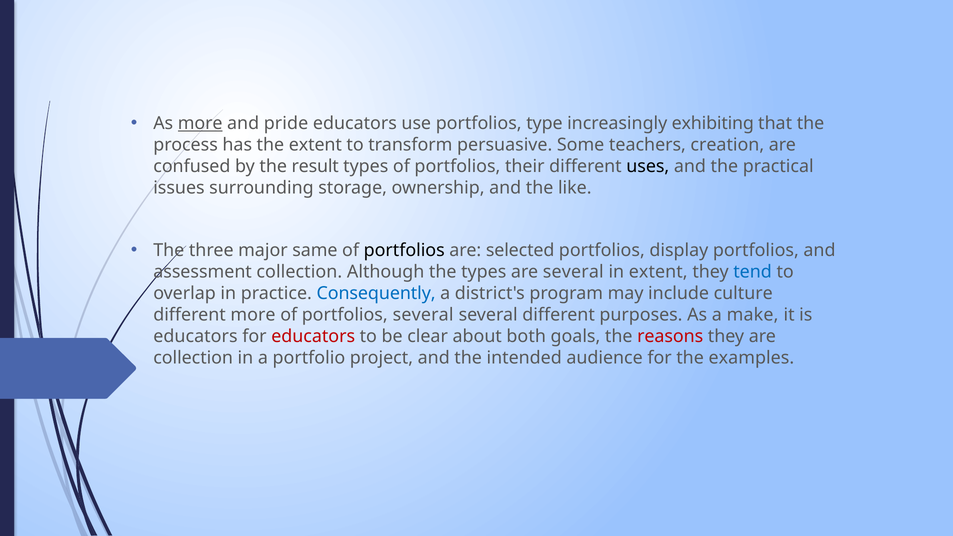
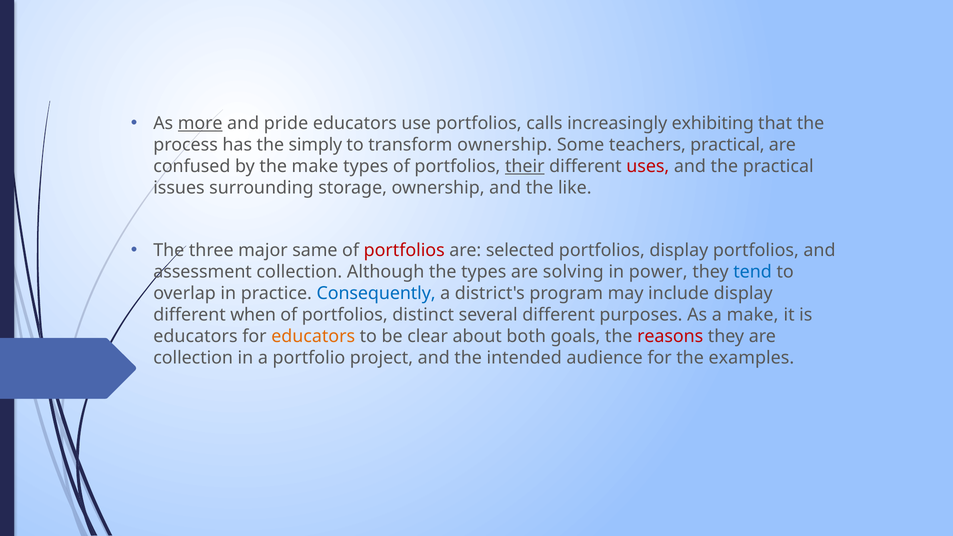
type: type -> calls
the extent: extent -> simply
transform persuasive: persuasive -> ownership
teachers creation: creation -> practical
the result: result -> make
their underline: none -> present
uses colour: black -> red
portfolios at (404, 251) colour: black -> red
are several: several -> solving
in extent: extent -> power
include culture: culture -> display
different more: more -> when
portfolios several: several -> distinct
educators at (313, 336) colour: red -> orange
